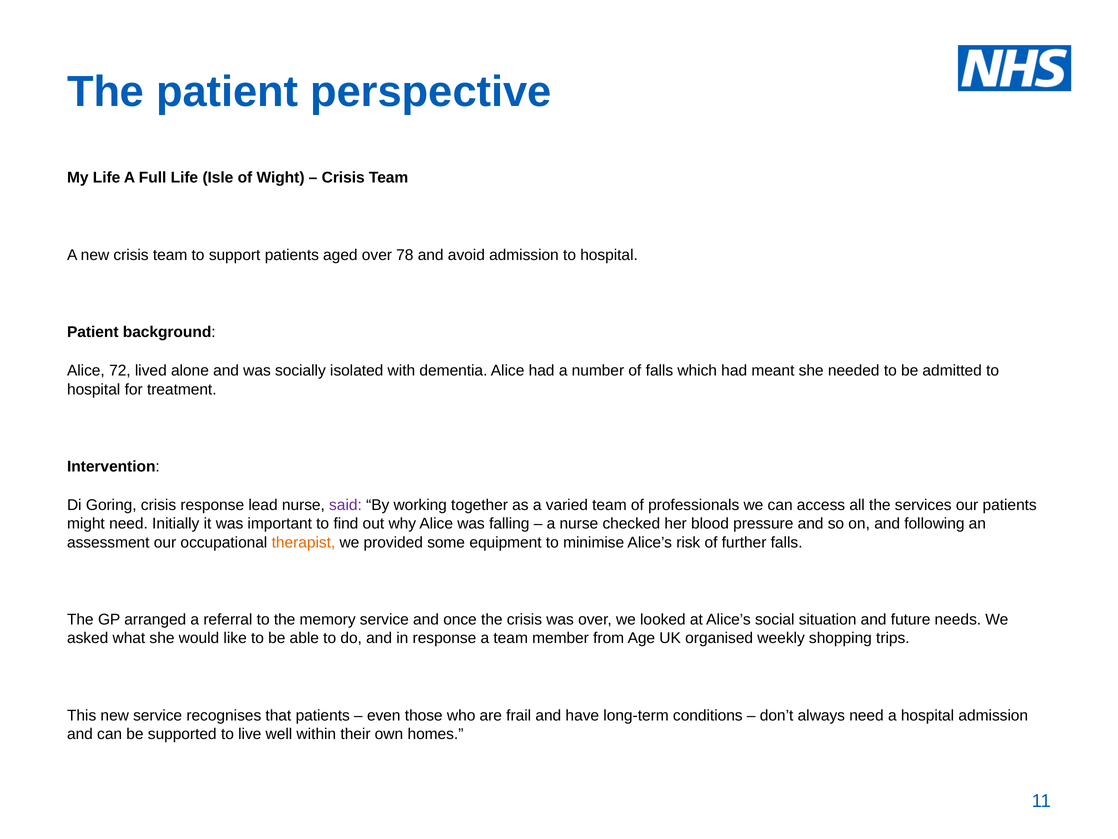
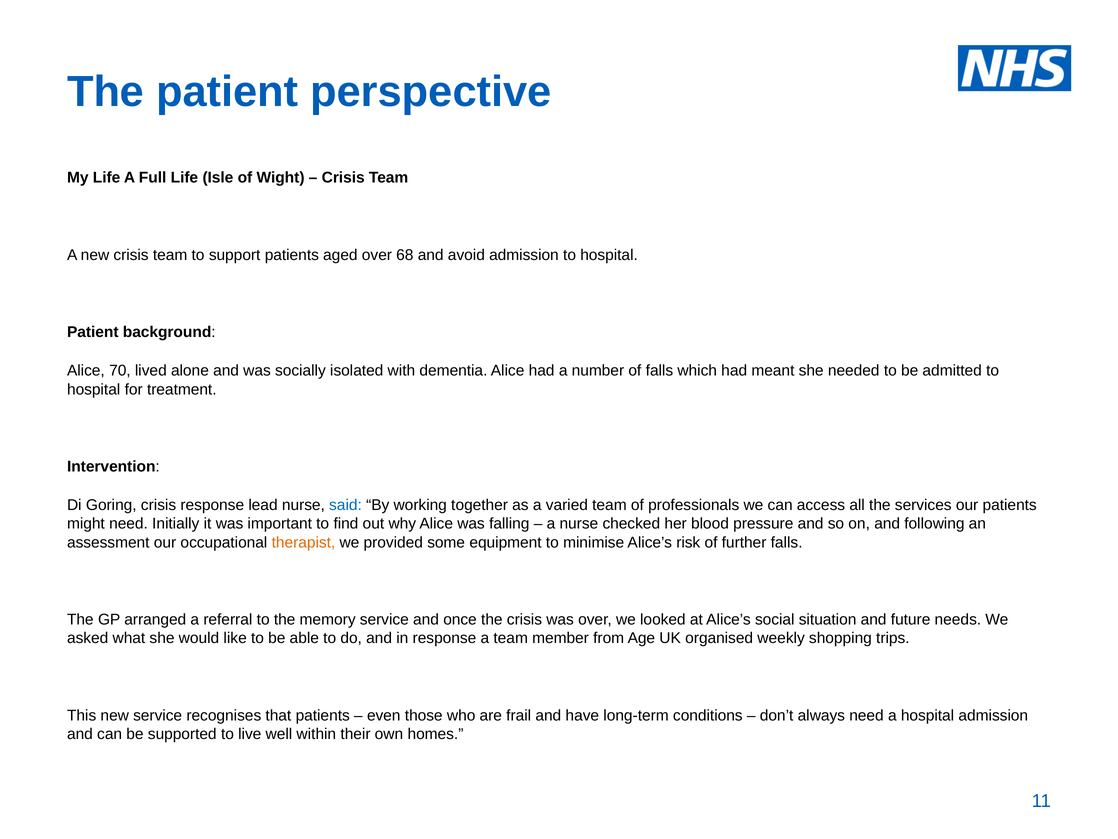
78: 78 -> 68
72: 72 -> 70
said colour: purple -> blue
